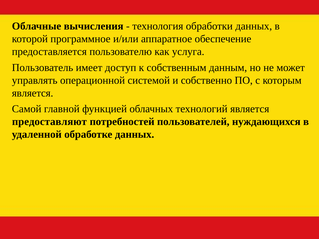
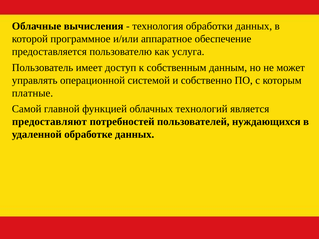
является at (33, 93): является -> платные
